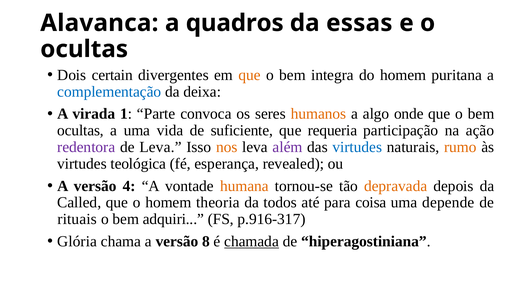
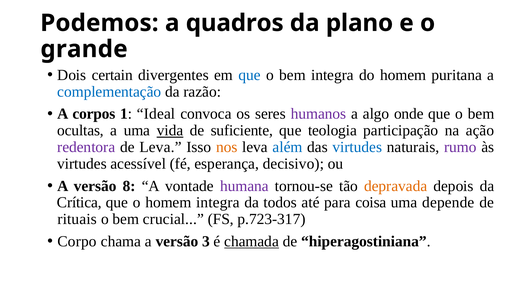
Alavanca: Alavanca -> Podemos
essas: essas -> plano
ocultas at (84, 49): ocultas -> grande
que at (250, 75) colour: orange -> blue
deixa: deixa -> razão
virada: virada -> corpos
Parte: Parte -> Ideal
humanos colour: orange -> purple
vida underline: none -> present
requeria: requeria -> teologia
além colour: purple -> blue
rumo colour: orange -> purple
teológica: teológica -> acessível
revealed: revealed -> decisivo
4: 4 -> 8
humana colour: orange -> purple
Called: Called -> Crítica
homem theoria: theoria -> integra
adquiri: adquiri -> crucial
p.916-317: p.916-317 -> p.723-317
Glória: Glória -> Corpo
8: 8 -> 3
